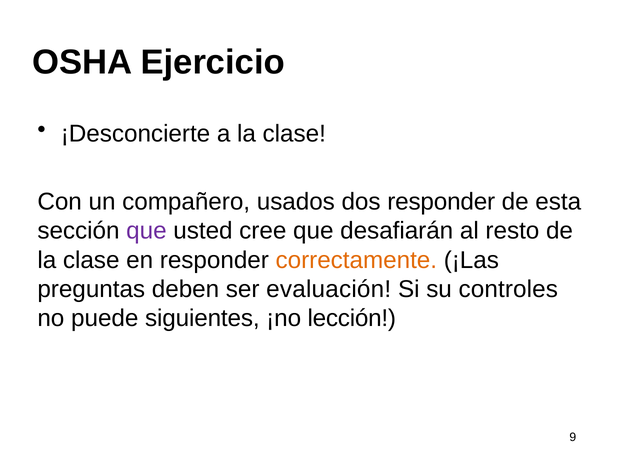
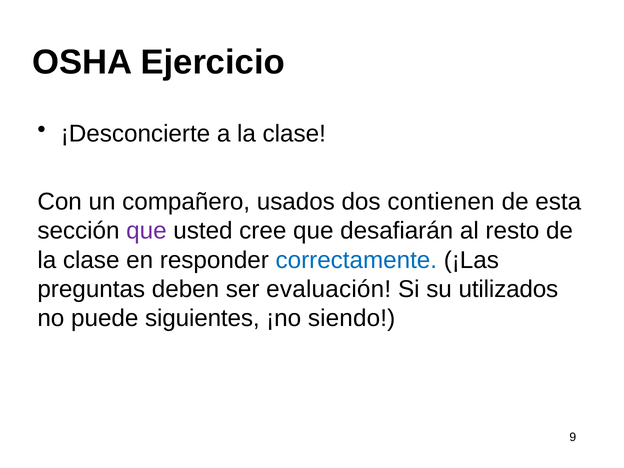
dos responder: responder -> contienen
correctamente colour: orange -> blue
controles: controles -> utilizados
lección: lección -> siendo
